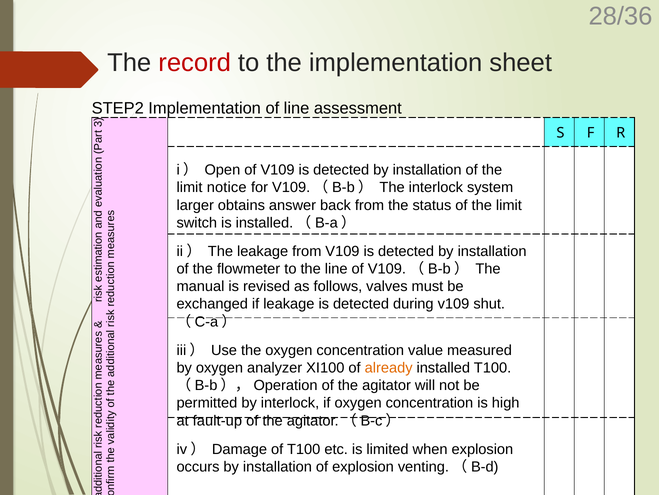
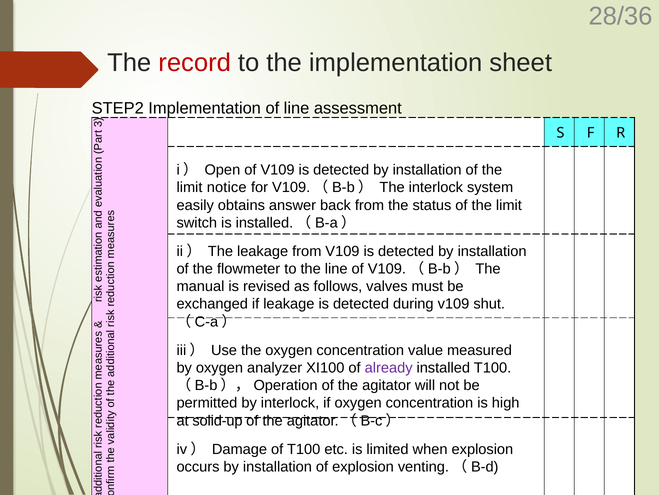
larger: larger -> easily
already colour: orange -> purple
fault-up: fault-up -> solid-up
